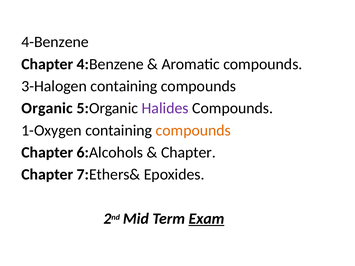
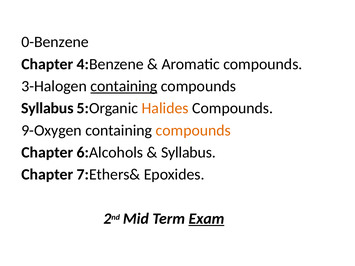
4-Benzene: 4-Benzene -> 0-Benzene
containing at (124, 86) underline: none -> present
Organic at (47, 108): Organic -> Syllabus
Halides colour: purple -> orange
1-Oxygen: 1-Oxygen -> 9-Oxygen
Chapter at (188, 153): Chapter -> Syllabus
